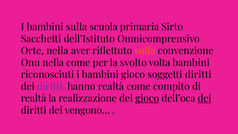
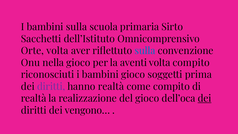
Orte nella: nella -> volta
sulla at (145, 51) colour: orange -> blue
nella come: come -> gioco
svolto: svolto -> aventi
volta bambini: bambini -> compito
soggetti diritti: diritti -> prima
gioco at (147, 98) underline: present -> none
